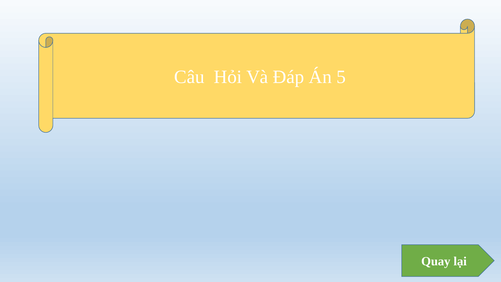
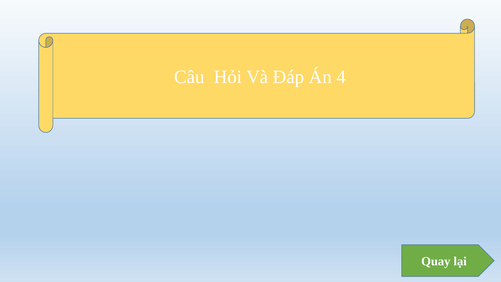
5: 5 -> 4
